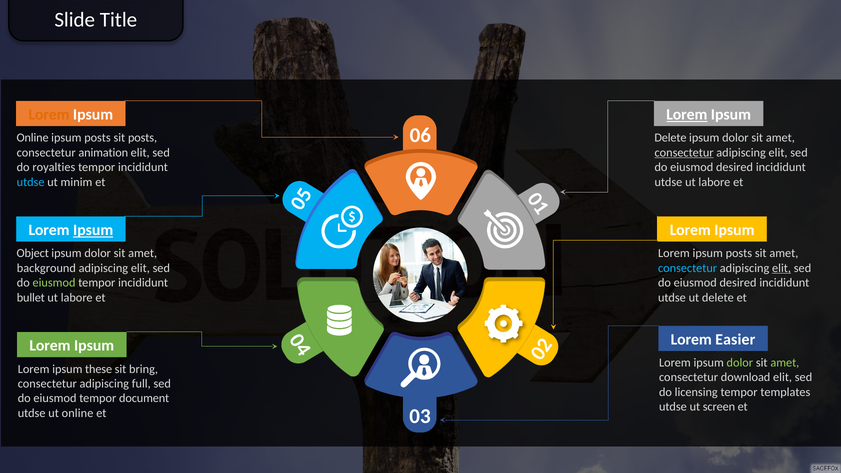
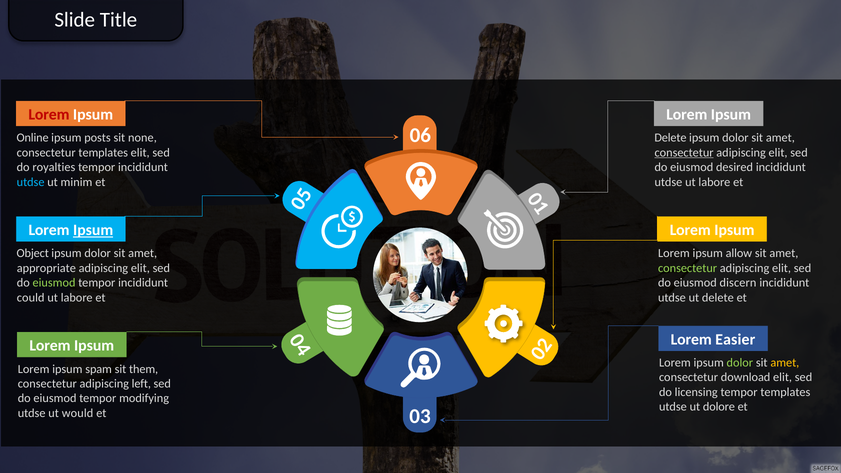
Lorem at (49, 115) colour: orange -> red
Lorem at (687, 115) underline: present -> none
sit posts: posts -> none
consectetur animation: animation -> templates
Lorem ipsum posts: posts -> allow
background: background -> appropriate
consectetur at (688, 268) colour: light blue -> light green
elit at (782, 268) underline: present -> none
desired at (738, 283): desired -> discern
bullet: bullet -> could
amet at (785, 363) colour: light green -> yellow
these: these -> spam
bring: bring -> them
full: full -> left
document: document -> modifying
screen: screen -> dolore
ut online: online -> would
